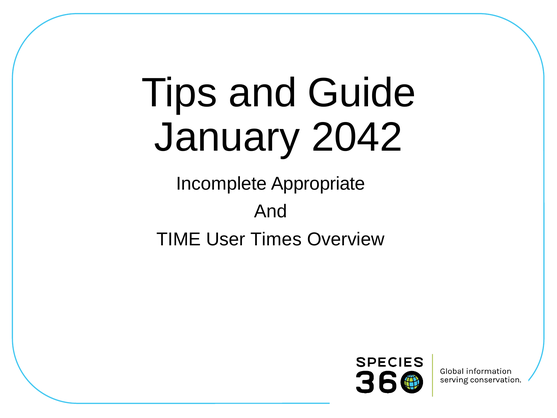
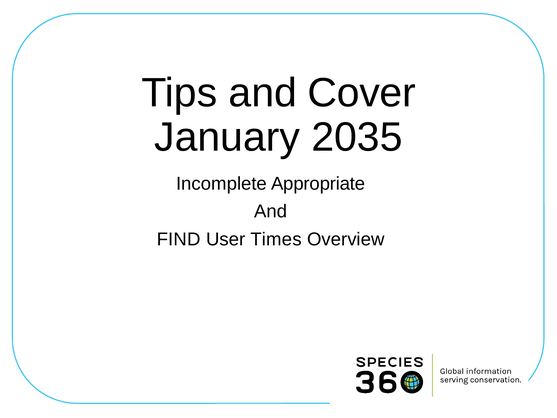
Guide: Guide -> Cover
2042: 2042 -> 2035
TIME: TIME -> FIND
